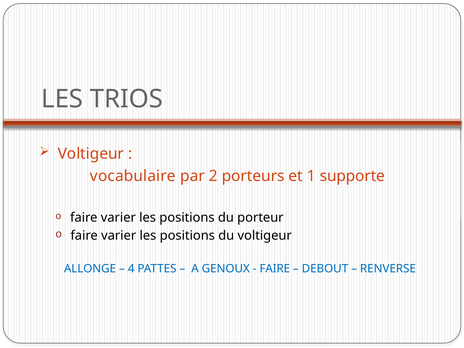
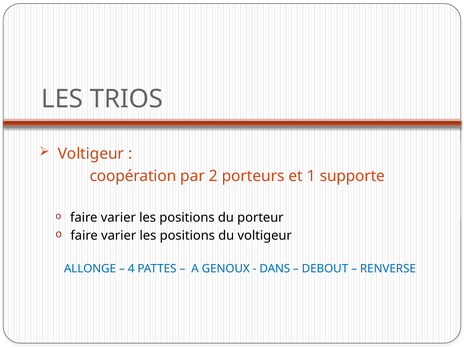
vocabulaire: vocabulaire -> coopération
FAIRE at (275, 269): FAIRE -> DANS
